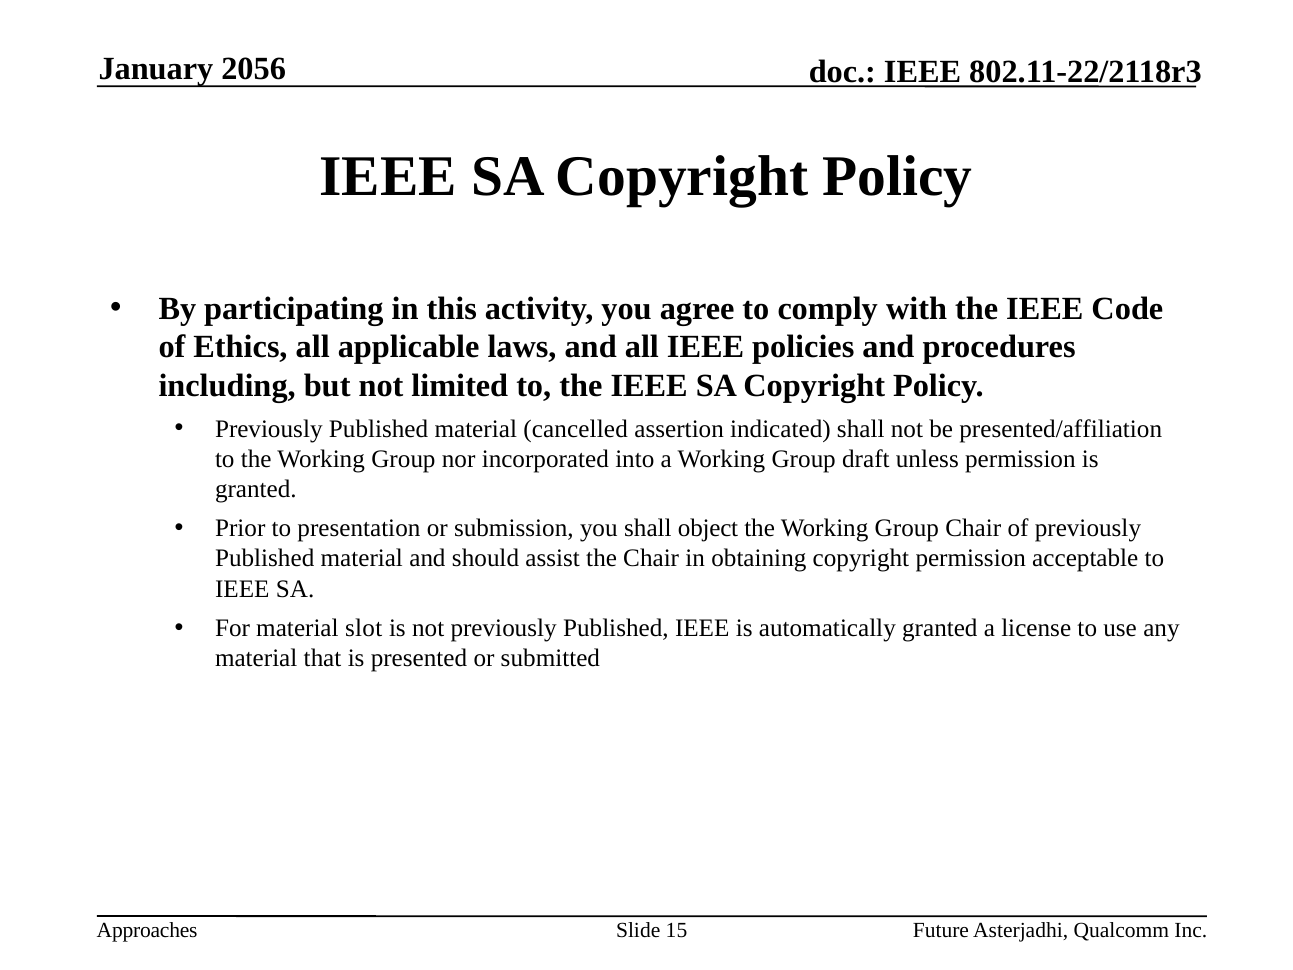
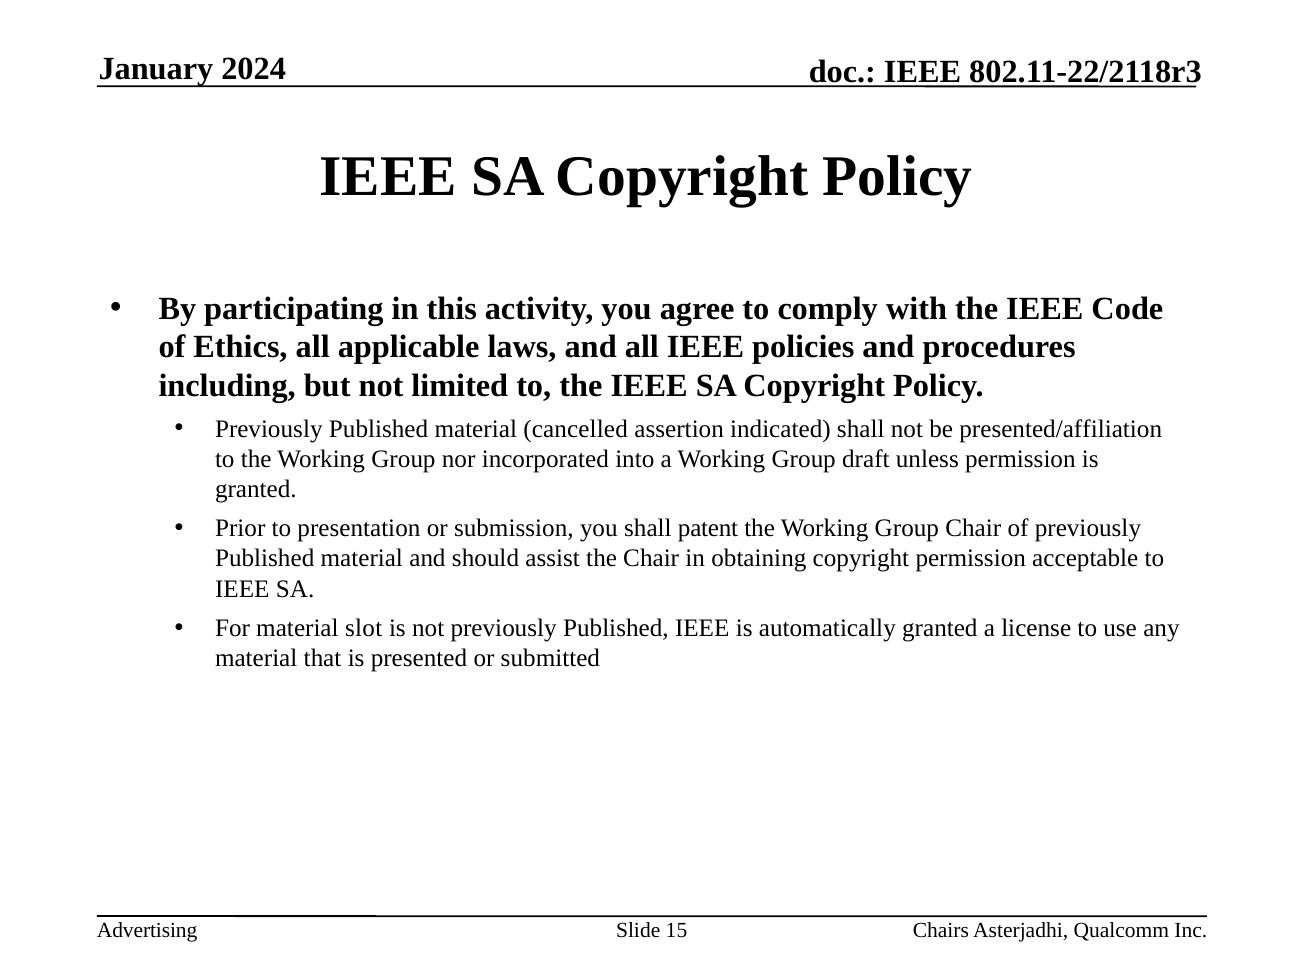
2056: 2056 -> 2024
object: object -> patent
Approaches: Approaches -> Advertising
Future: Future -> Chairs
